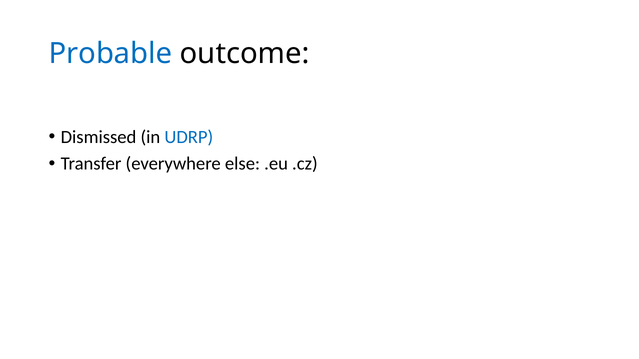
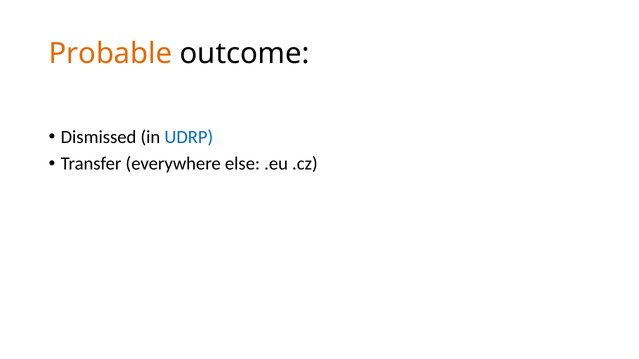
Probable colour: blue -> orange
